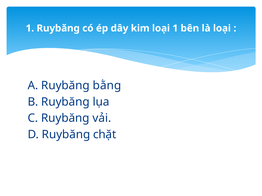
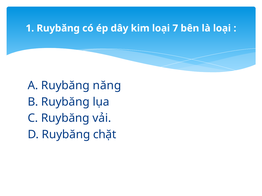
loại 1: 1 -> 7
bằng: bằng -> năng
